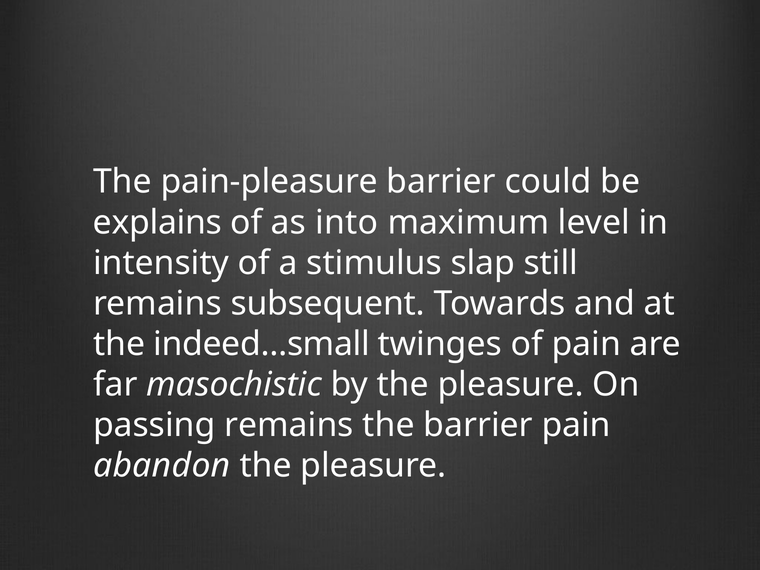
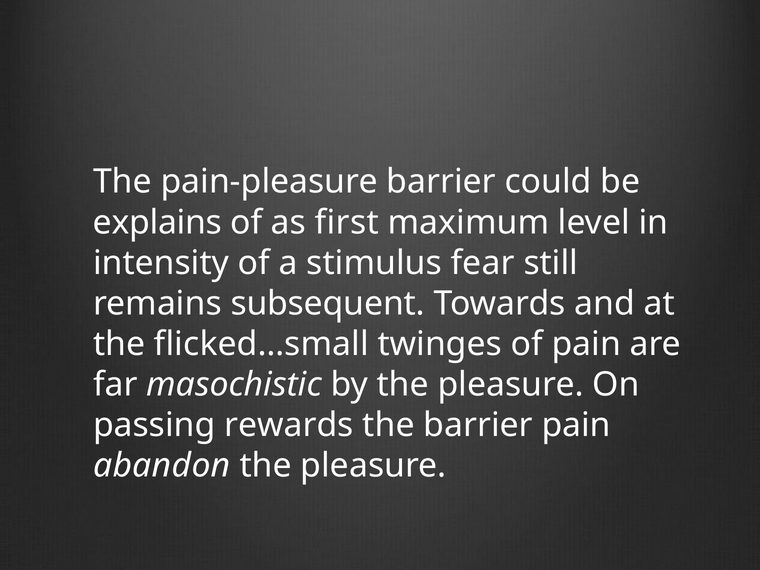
into: into -> first
slap: slap -> fear
indeed…small: indeed…small -> flicked…small
passing remains: remains -> rewards
